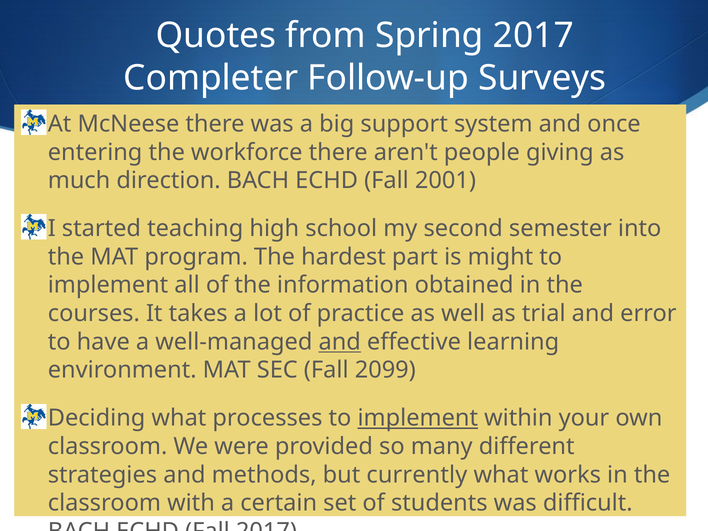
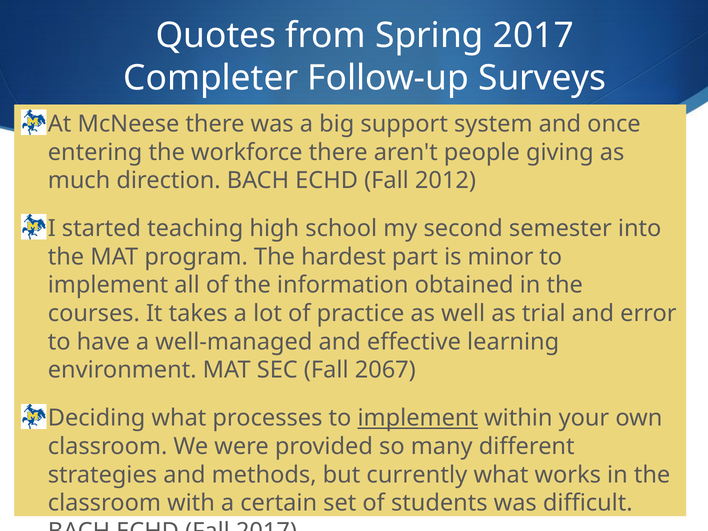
2001: 2001 -> 2012
might: might -> minor
and at (340, 342) underline: present -> none
2099: 2099 -> 2067
